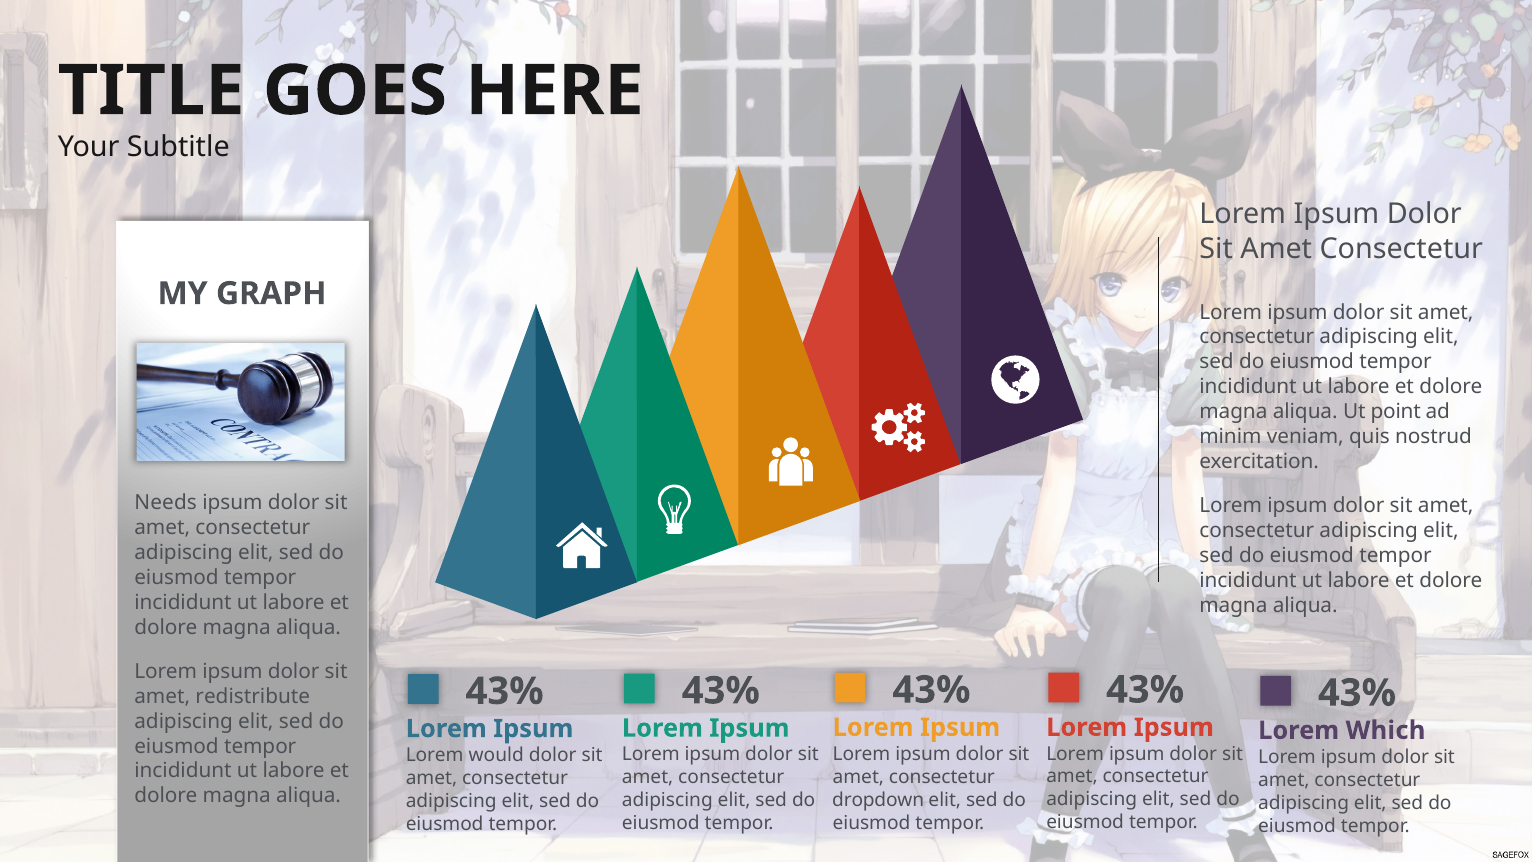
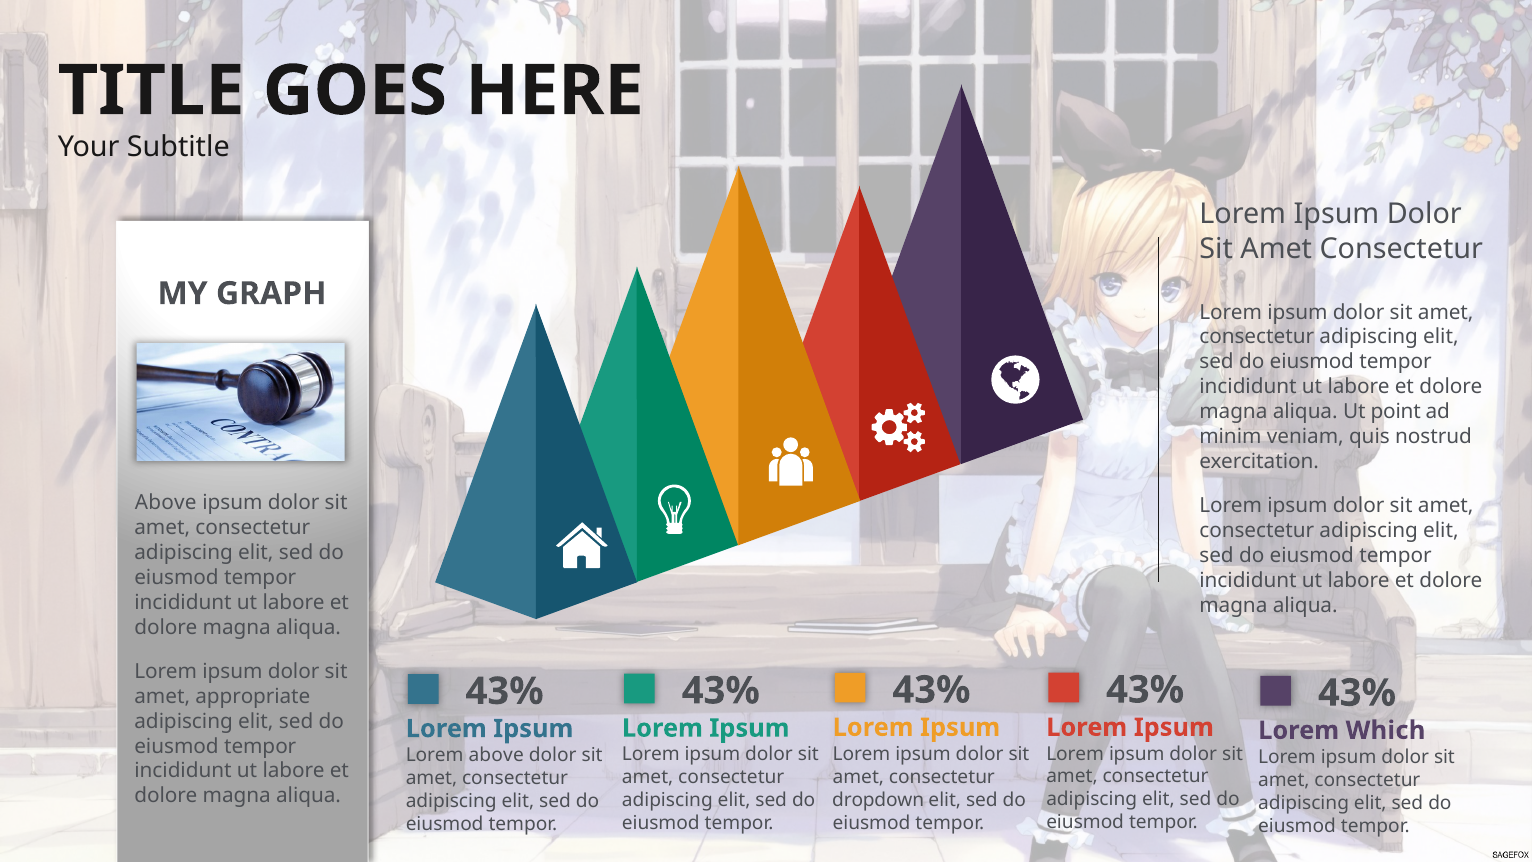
Needs at (166, 502): Needs -> Above
redistribute: redistribute -> appropriate
Lorem would: would -> above
